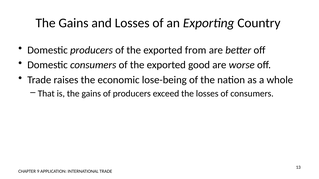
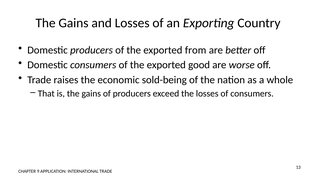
lose-being: lose-being -> sold-being
